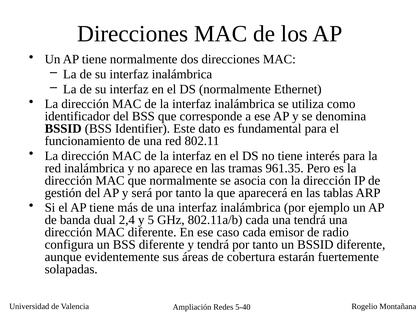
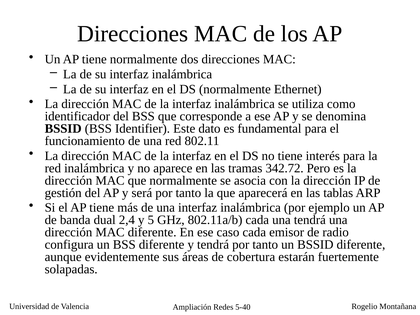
961.35: 961.35 -> 342.72
